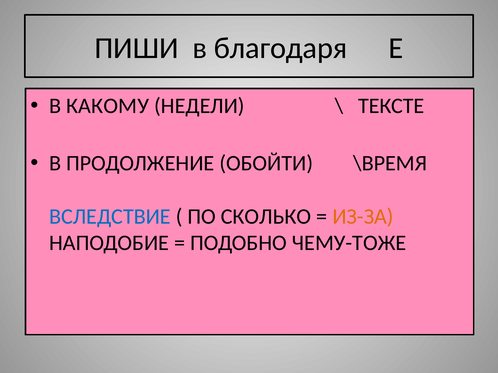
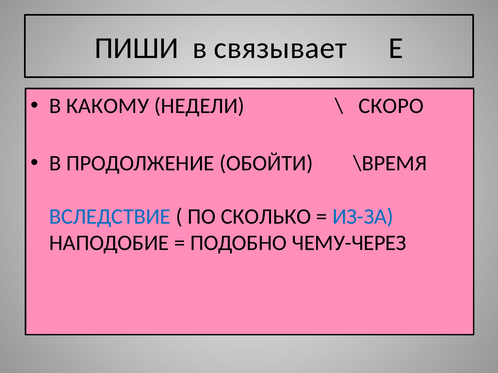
благодаря: благодаря -> связывает
ТЕКСТЕ: ТЕКСТЕ -> СКОРО
ИЗ-ЗА colour: orange -> blue
ЧЕМУ-ТОЖЕ: ЧЕМУ-ТОЖЕ -> ЧЕМУ-ЧЕРЕЗ
